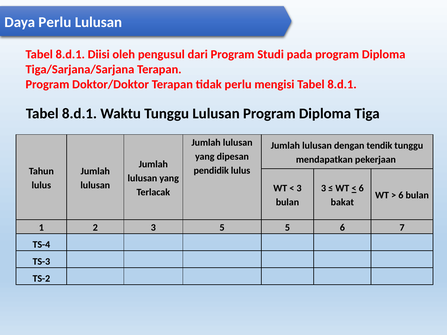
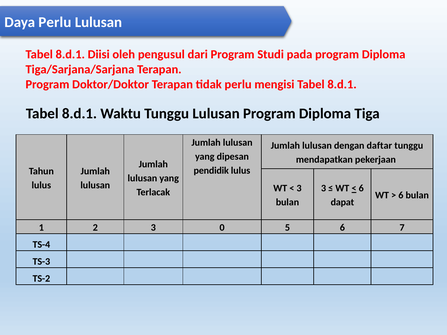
tendik: tendik -> daftar
bakat: bakat -> dapat
3 5: 5 -> 0
